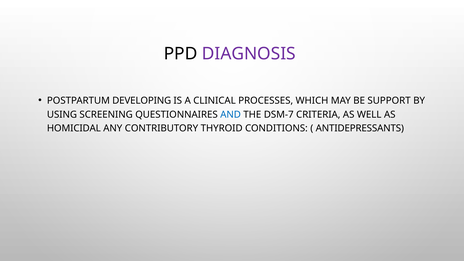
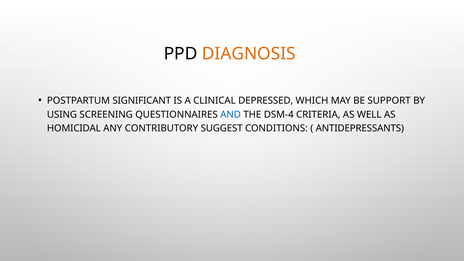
DIAGNOSIS colour: purple -> orange
DEVELOPING: DEVELOPING -> SIGNIFICANT
PROCESSES: PROCESSES -> DEPRESSED
DSM-7: DSM-7 -> DSM-4
THYROID: THYROID -> SUGGEST
